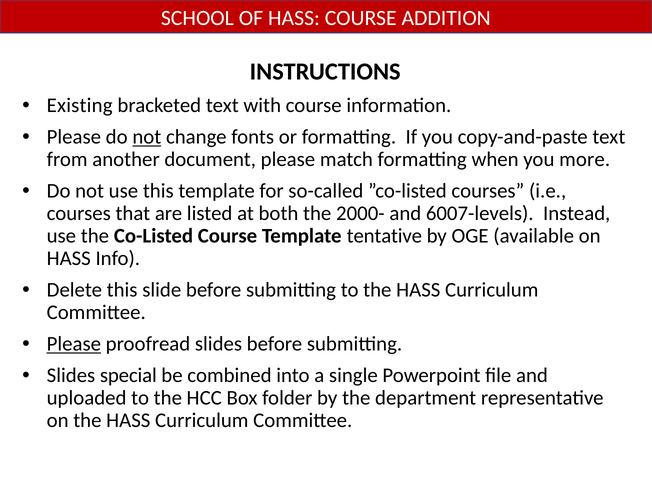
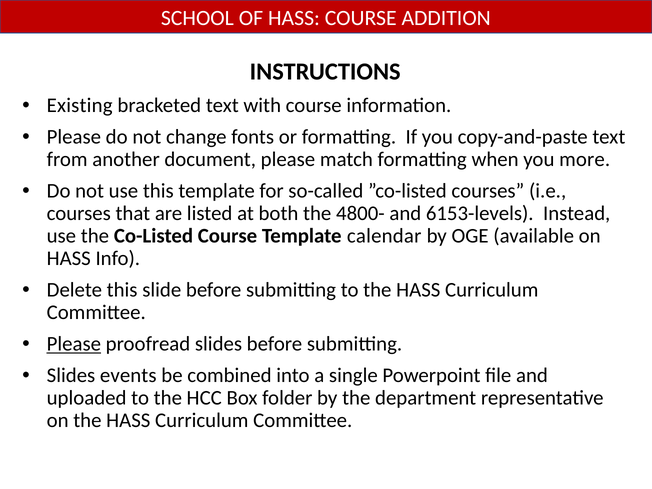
not at (147, 137) underline: present -> none
2000-: 2000- -> 4800-
6007-levels: 6007-levels -> 6153-levels
tentative: tentative -> calendar
special: special -> events
